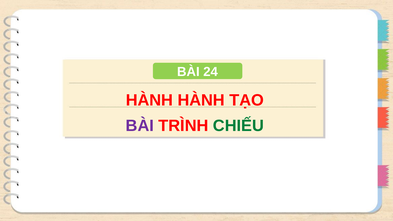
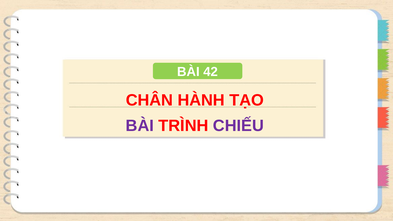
24: 24 -> 42
HÀNH at (149, 100): HÀNH -> CHÂN
CHIẾU colour: green -> purple
